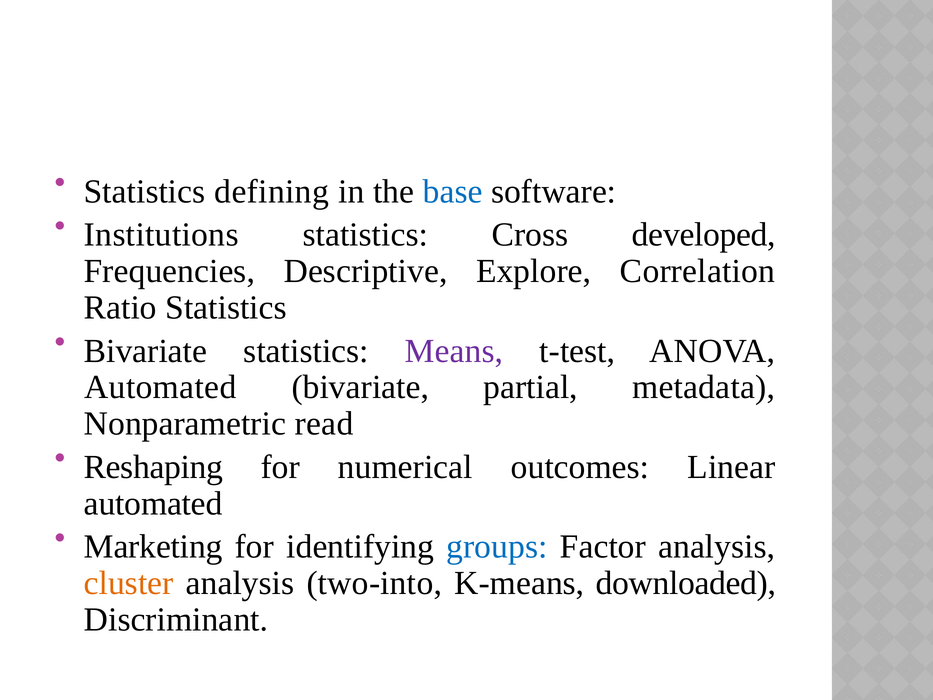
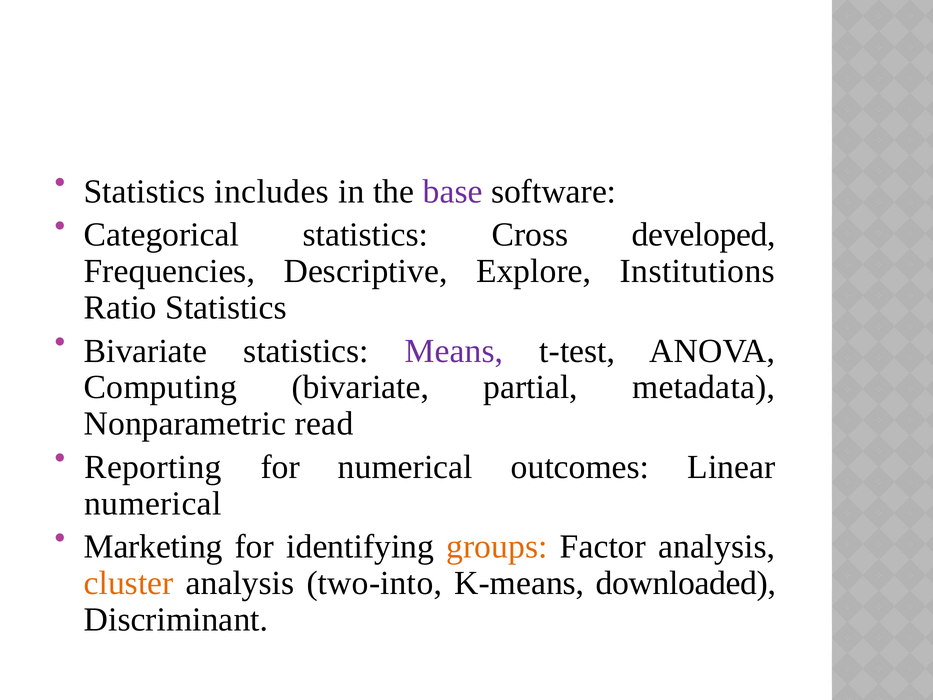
defining: defining -> includes
base colour: blue -> purple
Institutions: Institutions -> Categorical
Correlation: Correlation -> Institutions
Automated at (160, 387): Automated -> Computing
Reshaping: Reshaping -> Reporting
automated at (153, 503): automated -> numerical
groups colour: blue -> orange
